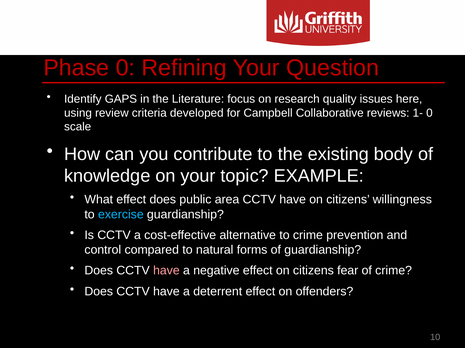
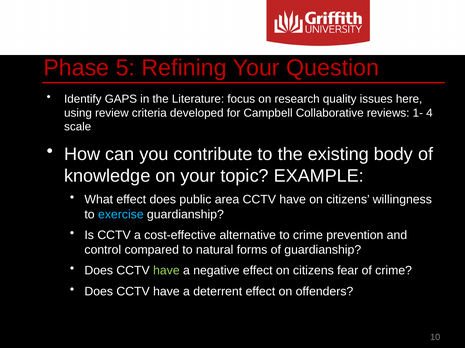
Phase 0: 0 -> 5
1- 0: 0 -> 4
have at (166, 271) colour: pink -> light green
